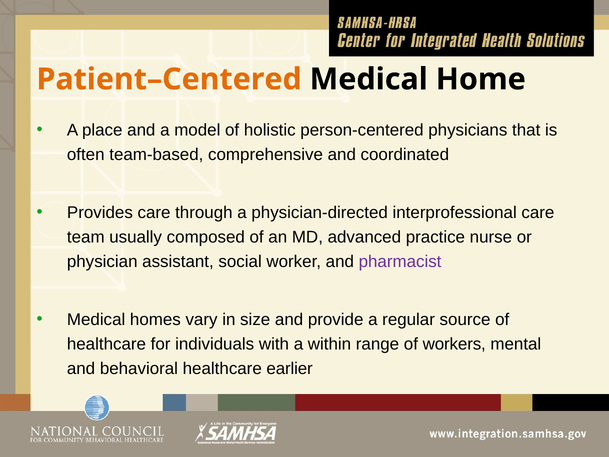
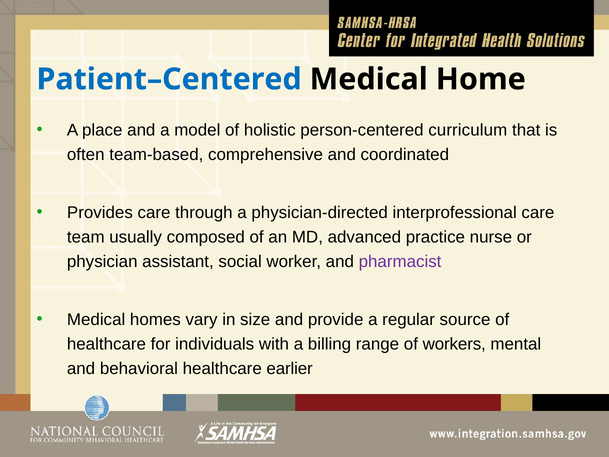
Patient–Centered colour: orange -> blue
physicians: physicians -> curriculum
within: within -> billing
